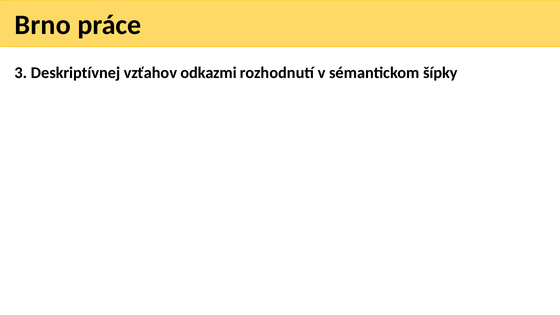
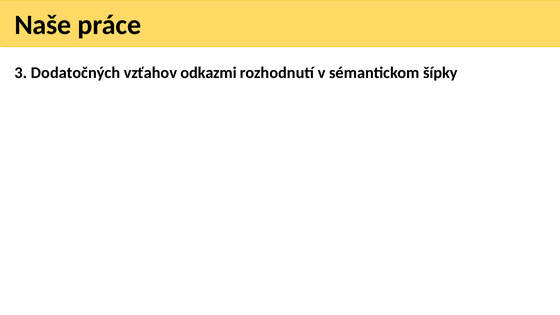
Brno: Brno -> Naše
Deskriptívnej: Deskriptívnej -> Dodatočných
